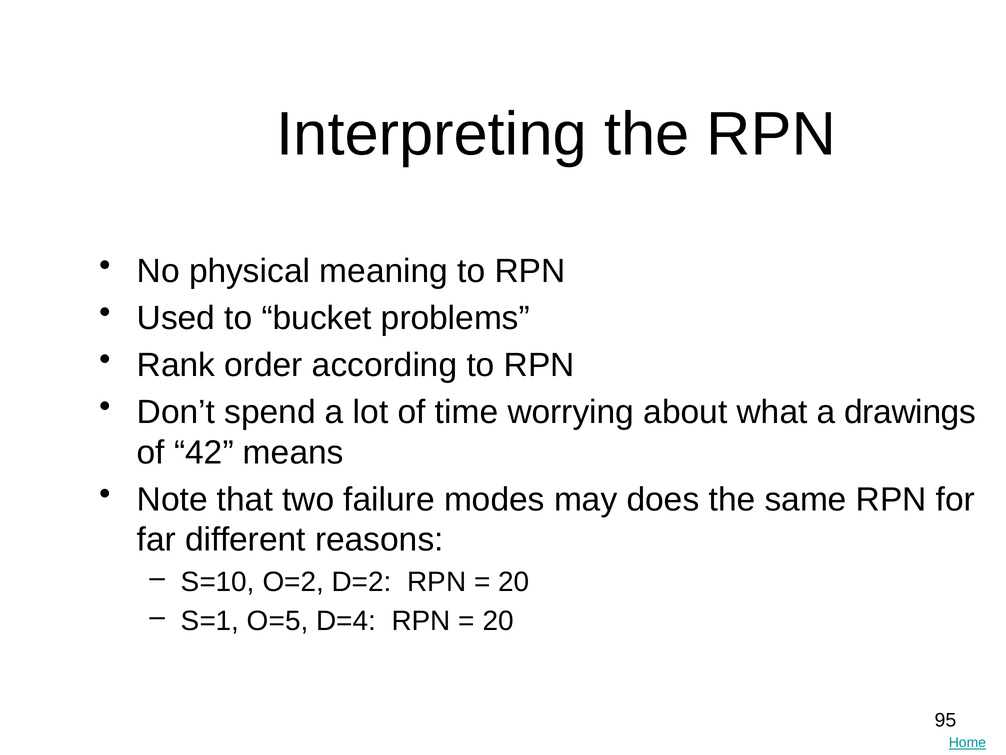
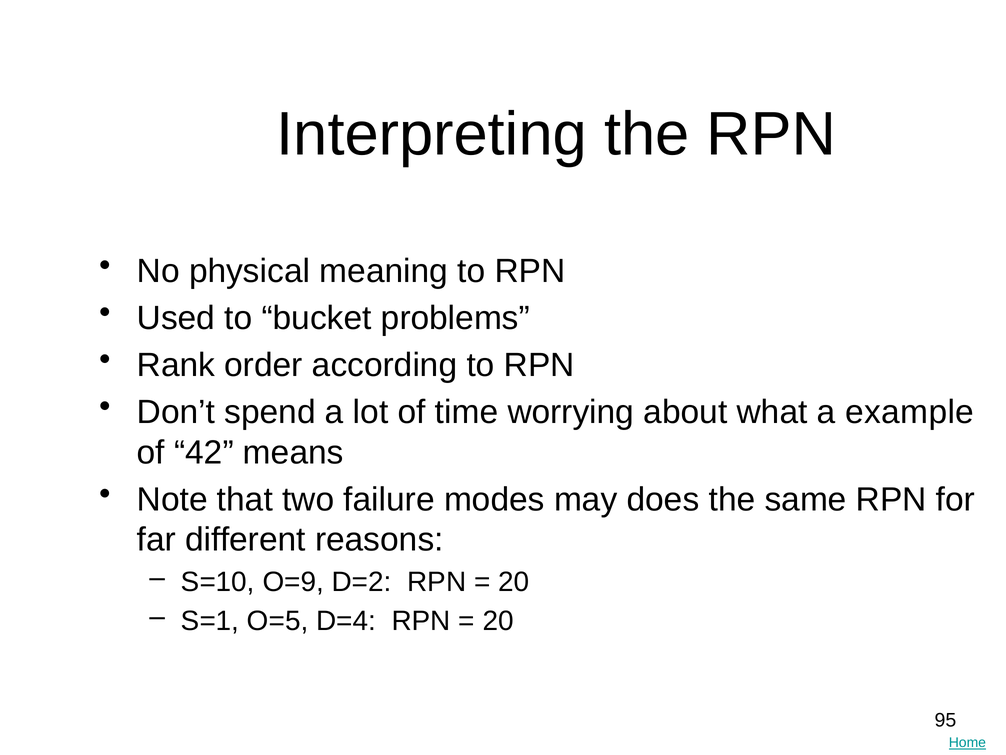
drawings: drawings -> example
O=2: O=2 -> O=9
